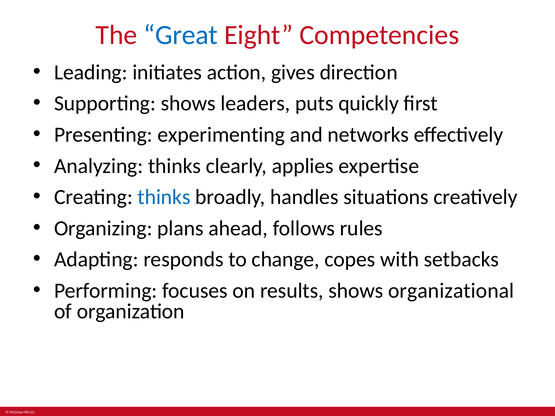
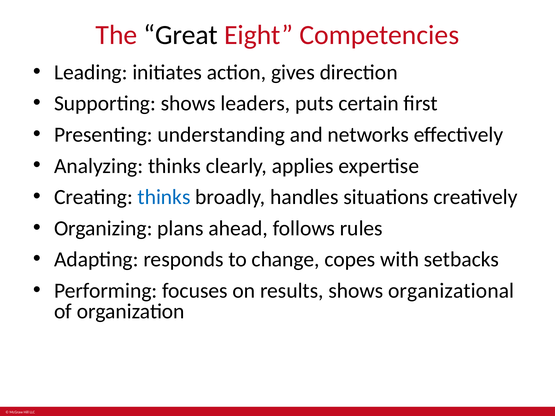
Great colour: blue -> black
quickly: quickly -> certain
experimenting: experimenting -> understanding
